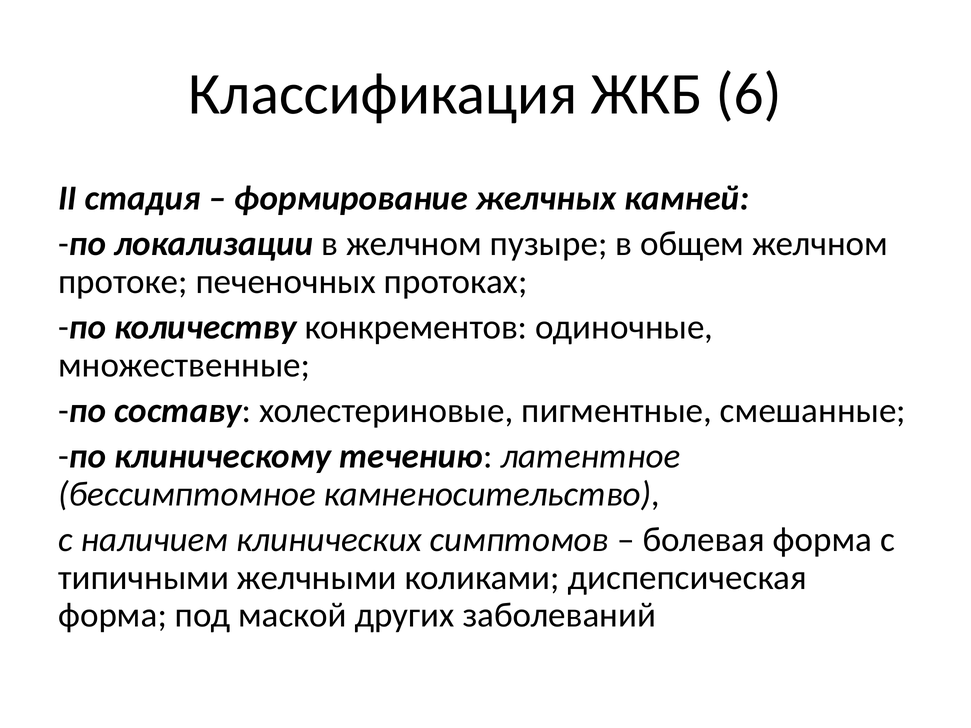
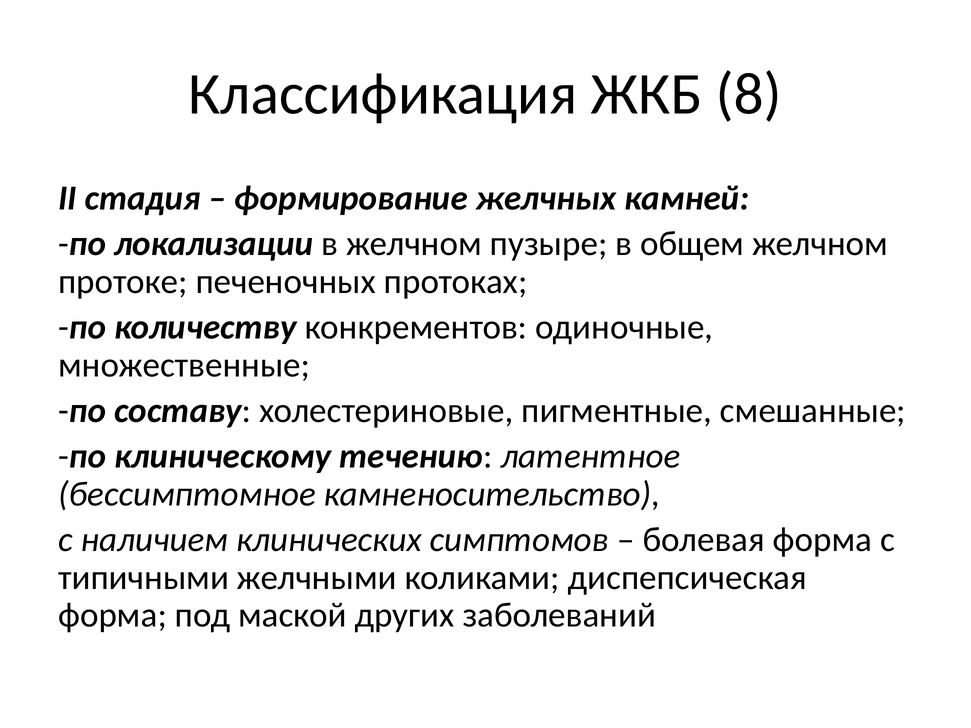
6: 6 -> 8
